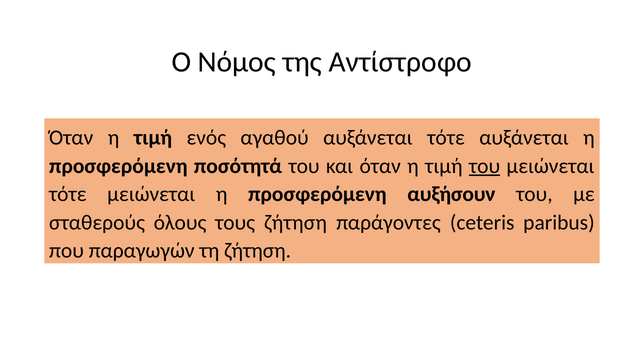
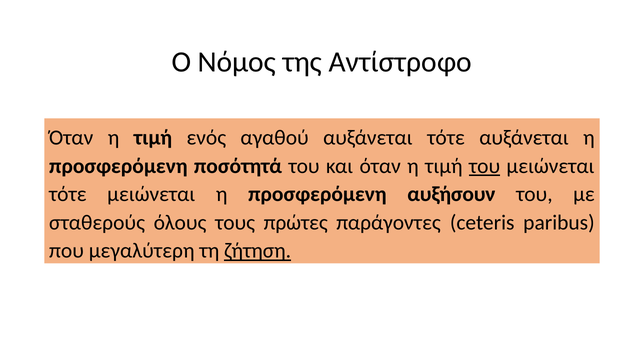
τους ζήτηση: ζήτηση -> πρώτες
παραγωγών: παραγωγών -> μεγαλύτερη
ζήτηση at (258, 251) underline: none -> present
